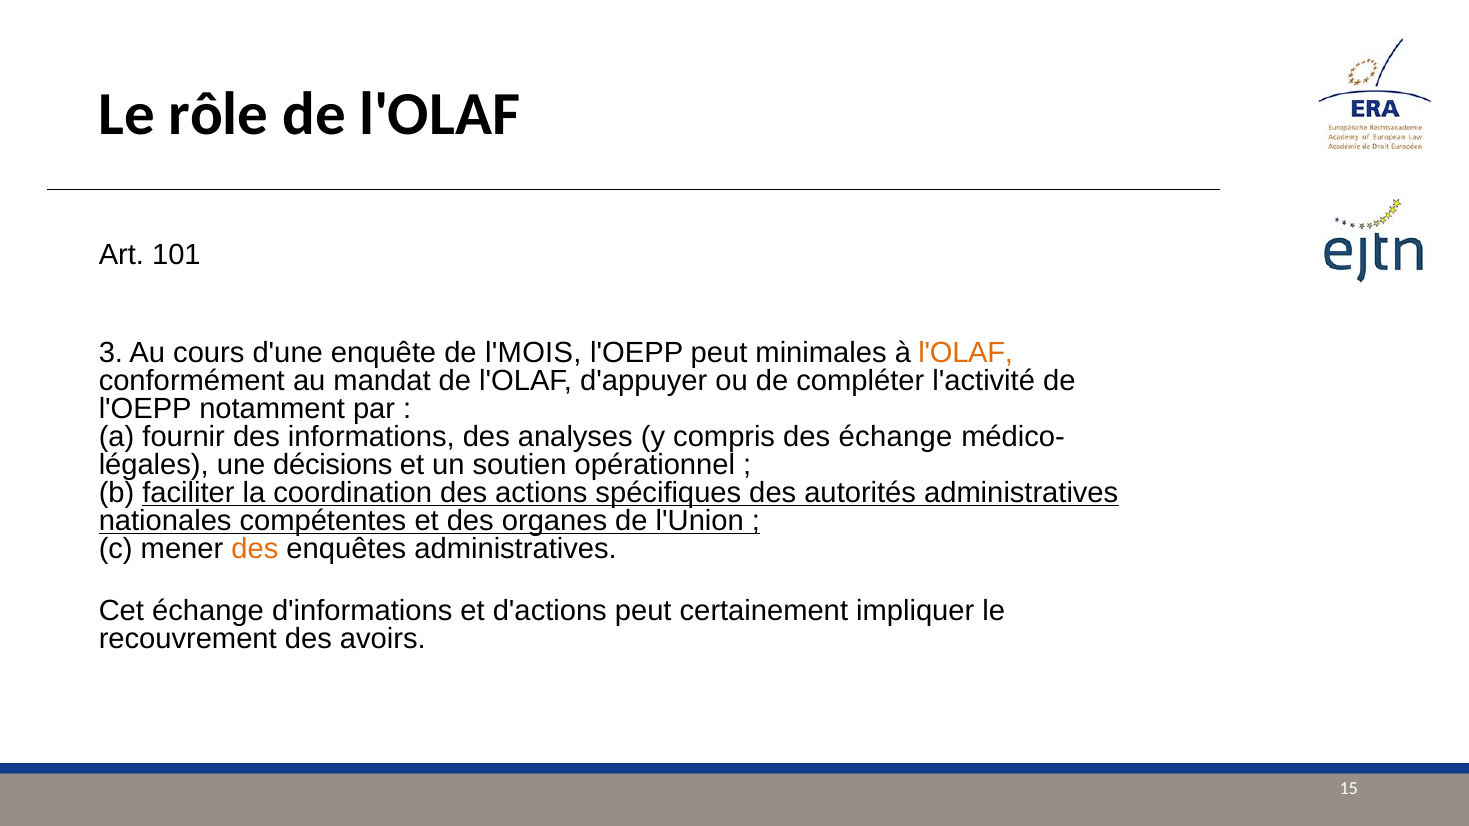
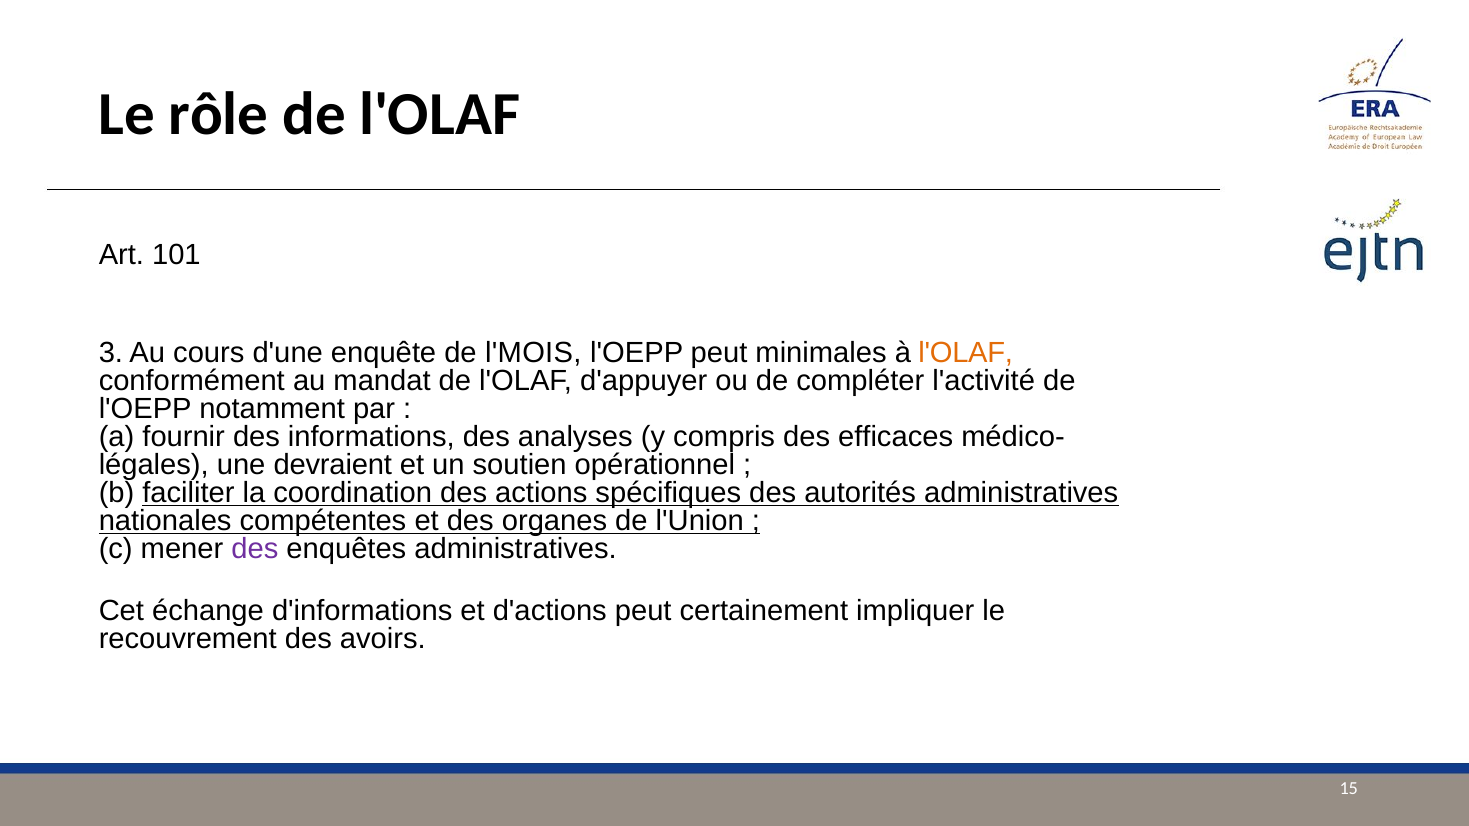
des échange: échange -> efficaces
décisions: décisions -> devraient
des at (255, 549) colour: orange -> purple
